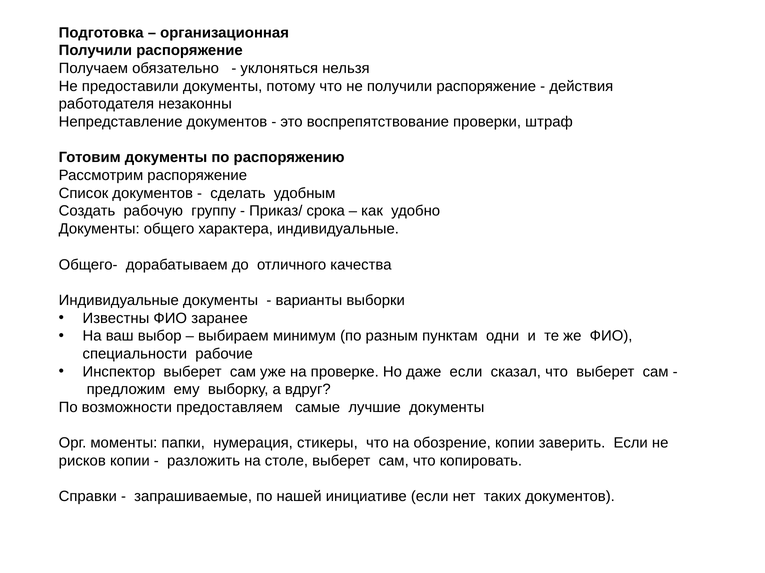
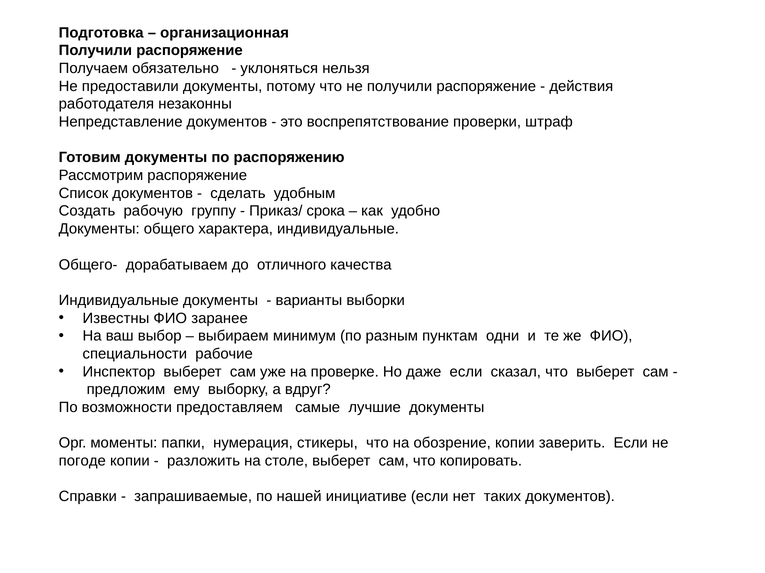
рисков: рисков -> погоде
